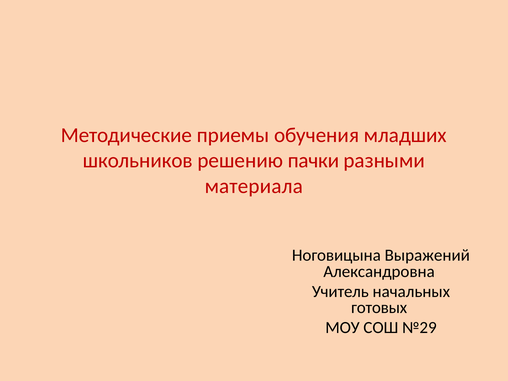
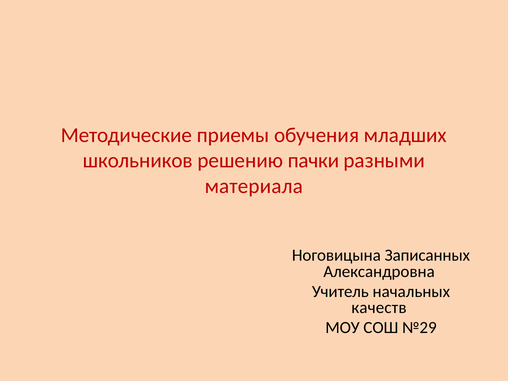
Выражений: Выражений -> Записанных
готовых: готовых -> качеств
